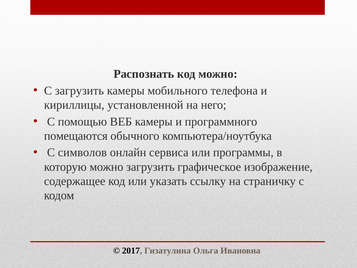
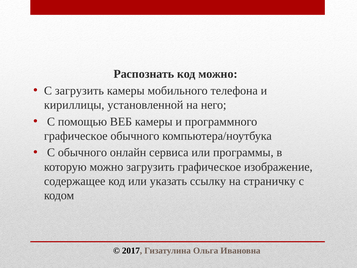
помещаются at (76, 136): помещаются -> графическое
С символов: символов -> обычного
